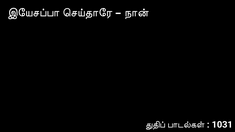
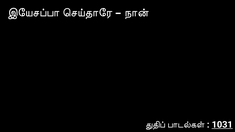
1031 underline: none -> present
